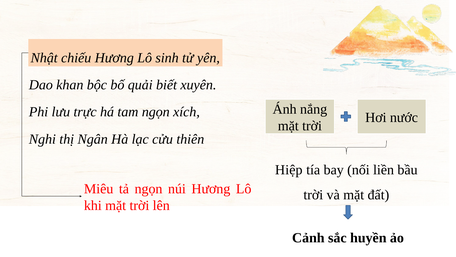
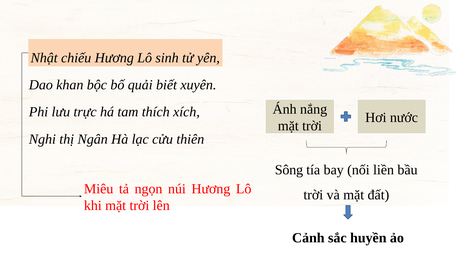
tam ngọn: ngọn -> thích
Hiệp: Hiệp -> Sông
